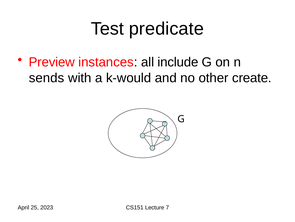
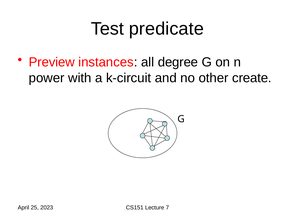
include: include -> degree
sends: sends -> power
k-would: k-would -> k-circuit
